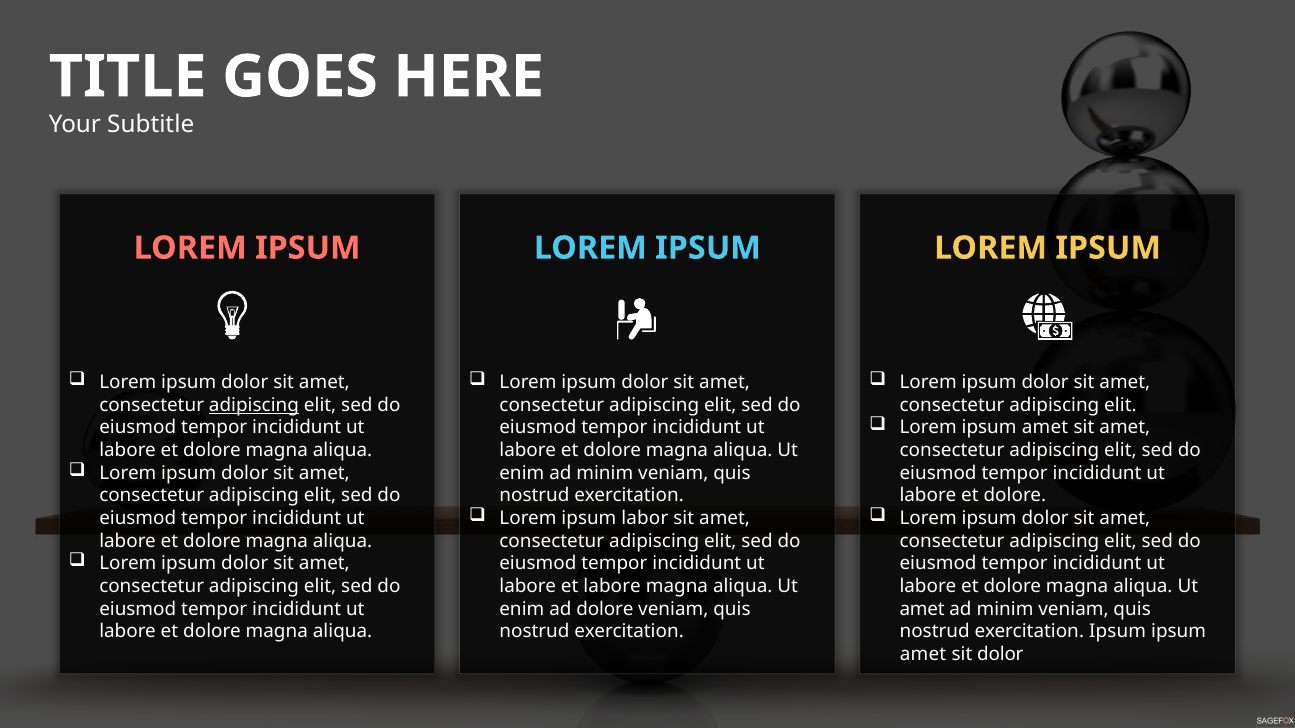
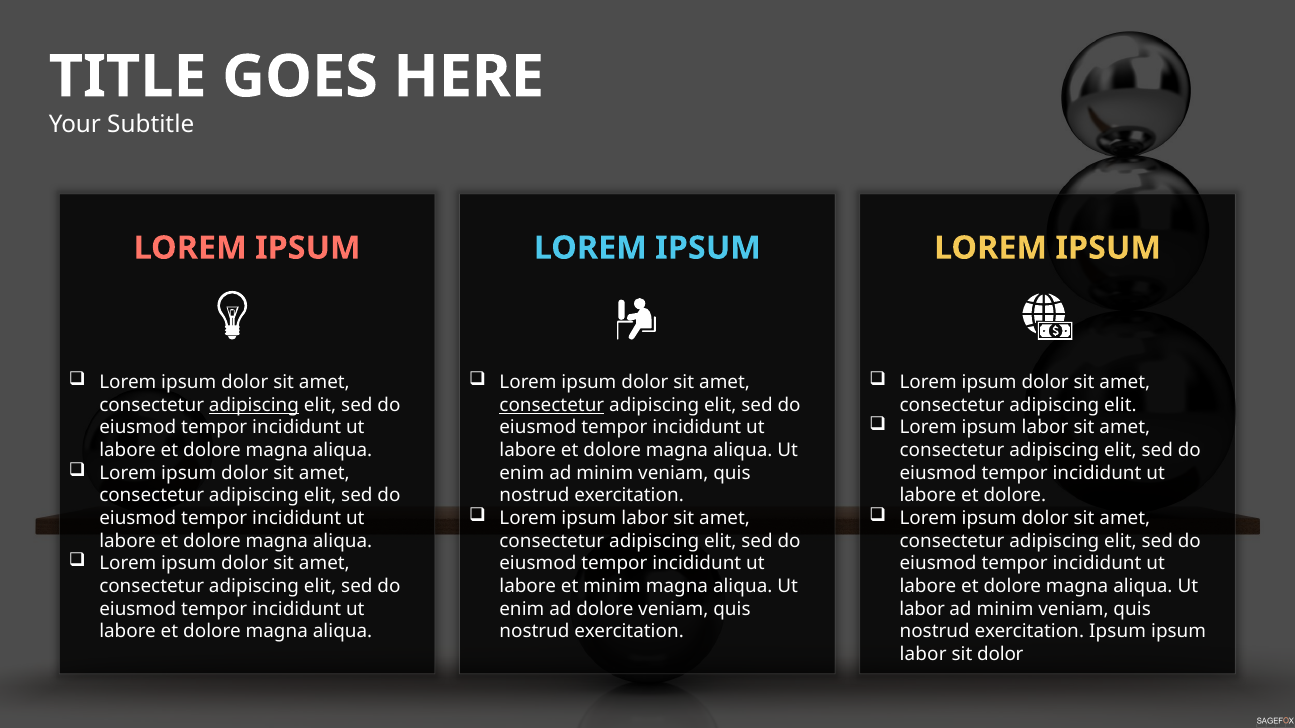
consectetur at (552, 405) underline: none -> present
amet at (1045, 428): amet -> labor
et labore: labore -> minim
amet at (922, 609): amet -> labor
amet at (923, 655): amet -> labor
